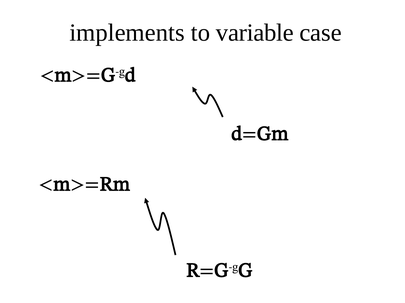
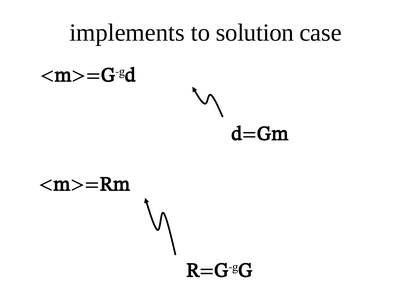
variable: variable -> solution
